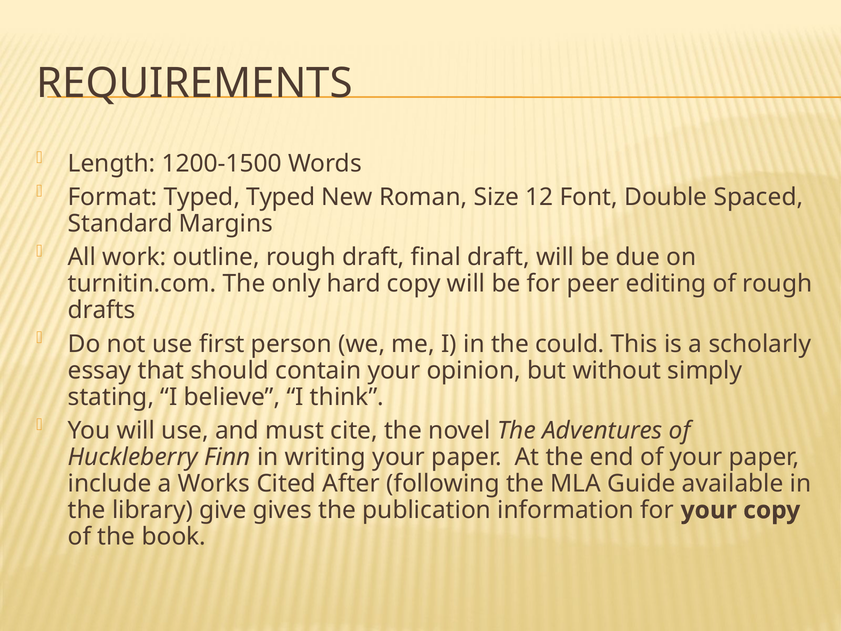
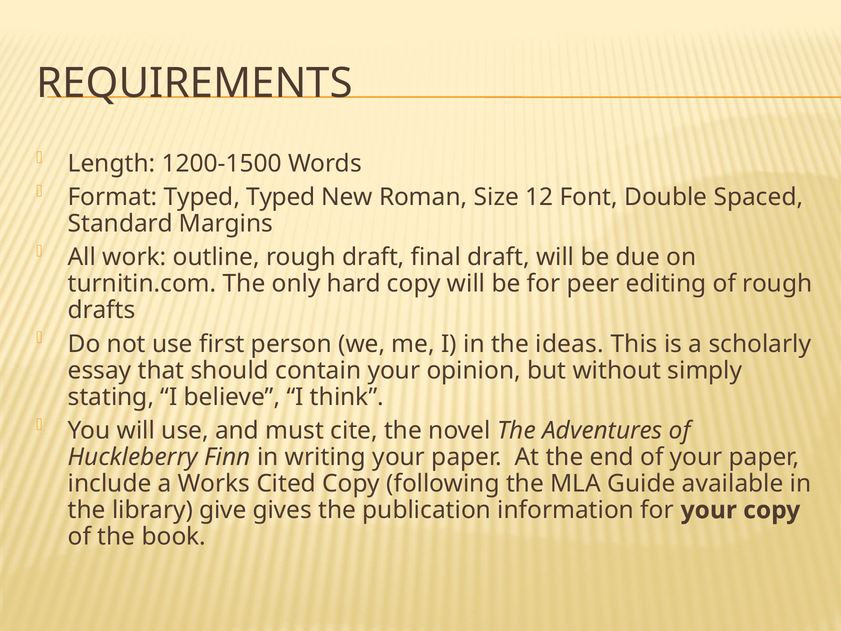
could: could -> ideas
Cited After: After -> Copy
